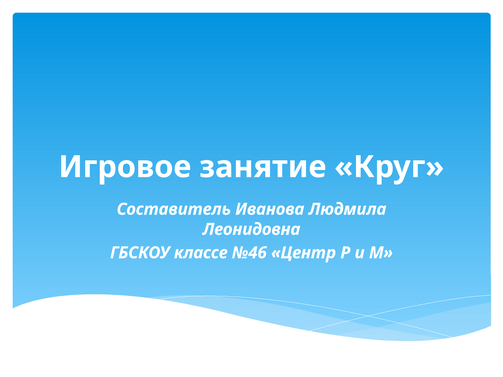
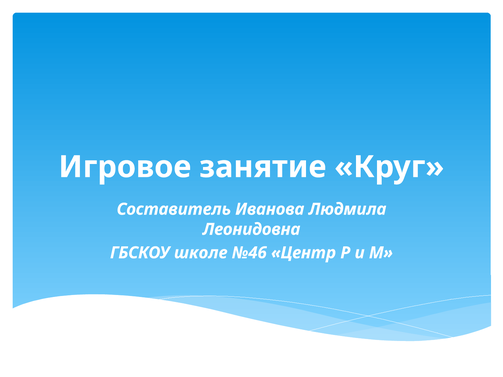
классе: классе -> школе
